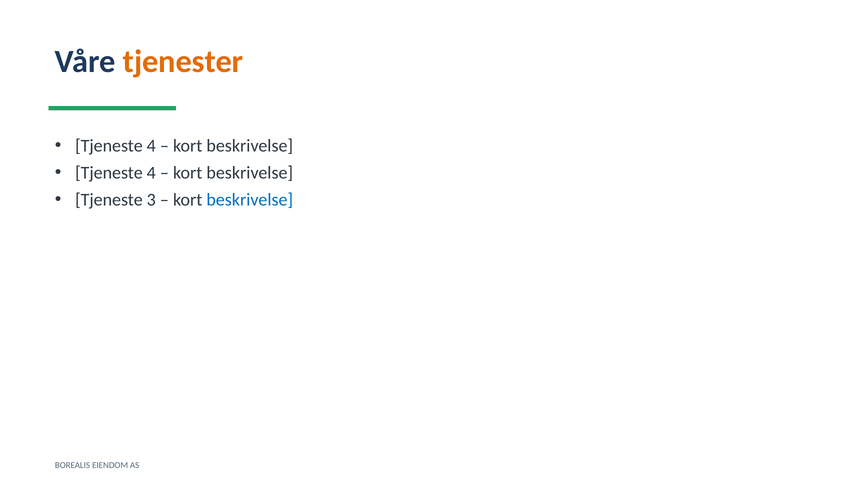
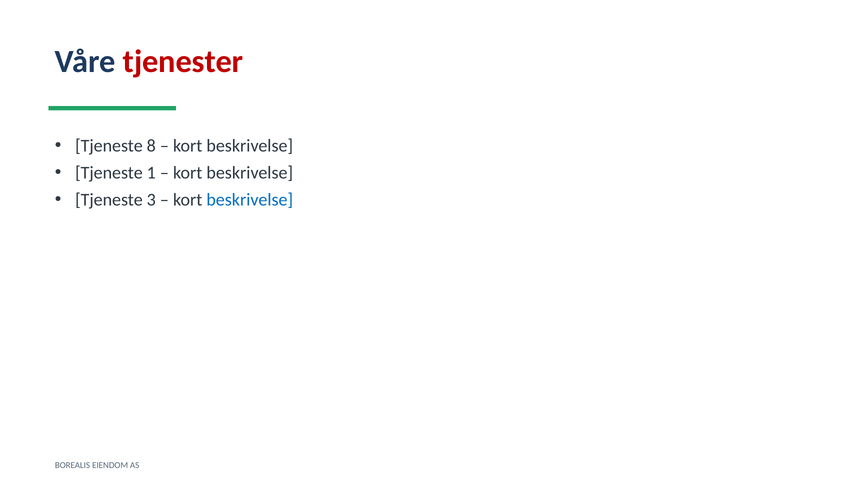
tjenester colour: orange -> red
4 at (151, 146): 4 -> 8
4 at (151, 173): 4 -> 1
